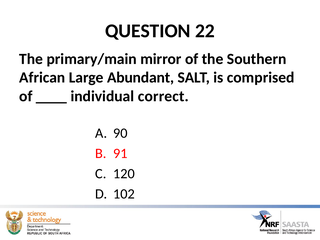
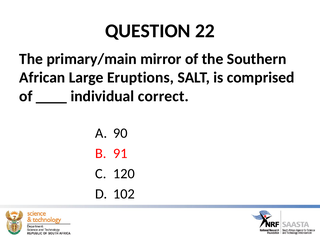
Abundant: Abundant -> Eruptions
